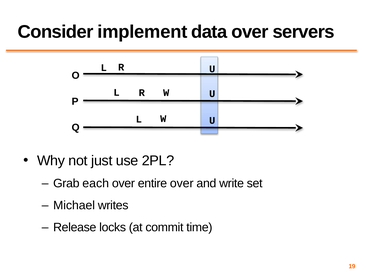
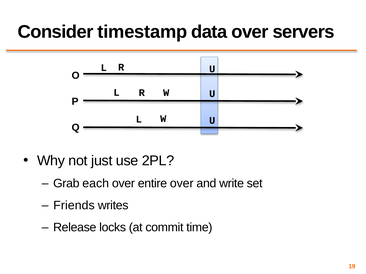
implement: implement -> timestamp
Michael: Michael -> Friends
